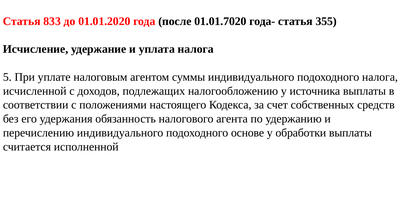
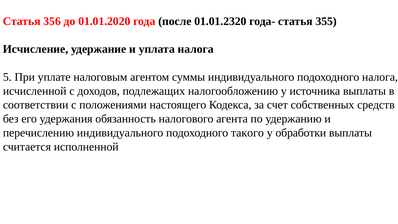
833: 833 -> 356
01.01.7020: 01.01.7020 -> 01.01.2320
основе: основе -> такого
